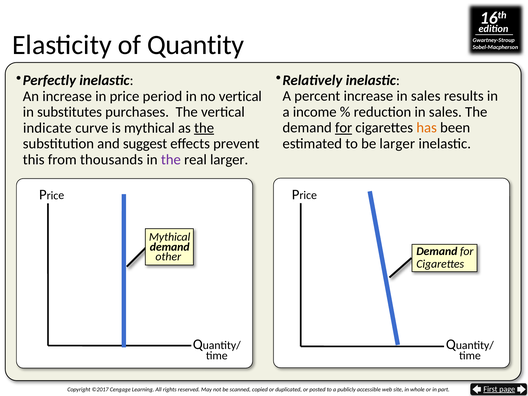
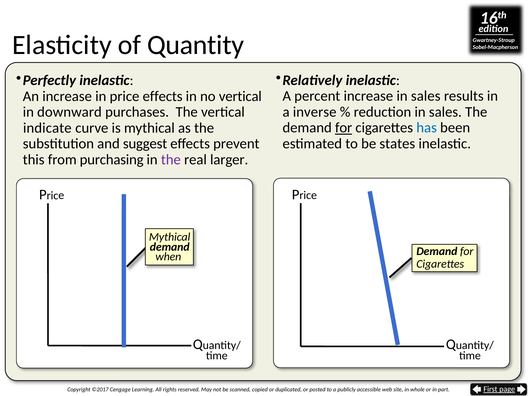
price period: period -> effects
income: income -> inverse
substitutes: substitutes -> downward
has colour: orange -> blue
the at (204, 128) underline: present -> none
be larger: larger -> states
thousands: thousands -> purchasing
other: other -> when
